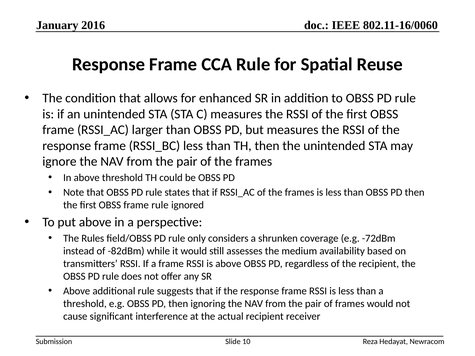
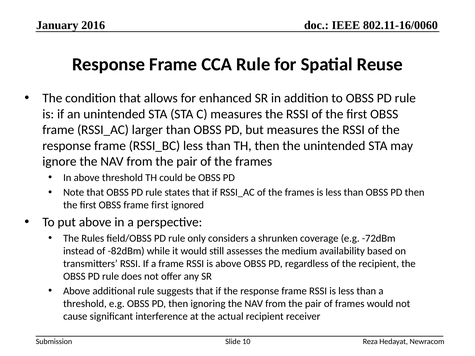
frame rule: rule -> first
